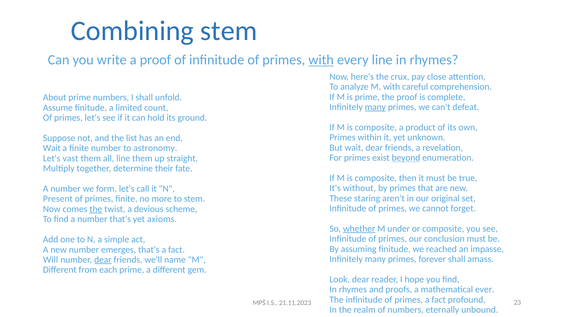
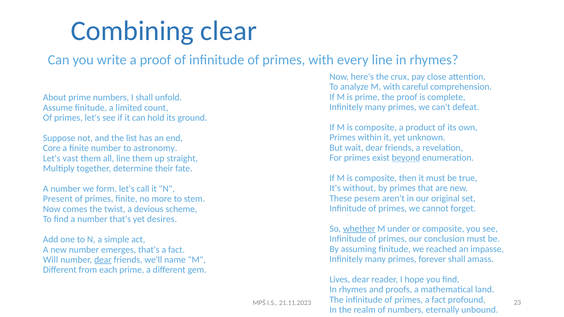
Combining stem: stem -> clear
with at (321, 60) underline: present -> none
many at (375, 107) underline: present -> none
Wait at (52, 148): Wait -> Core
staring: staring -> pesem
the at (96, 209) underline: present -> none
axioms: axioms -> desires
Look: Look -> Lives
ever: ever -> land
